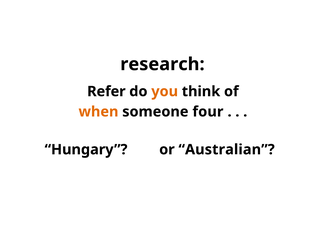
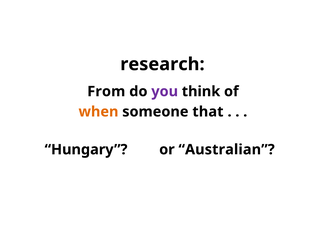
Refer: Refer -> From
you colour: orange -> purple
four: four -> that
